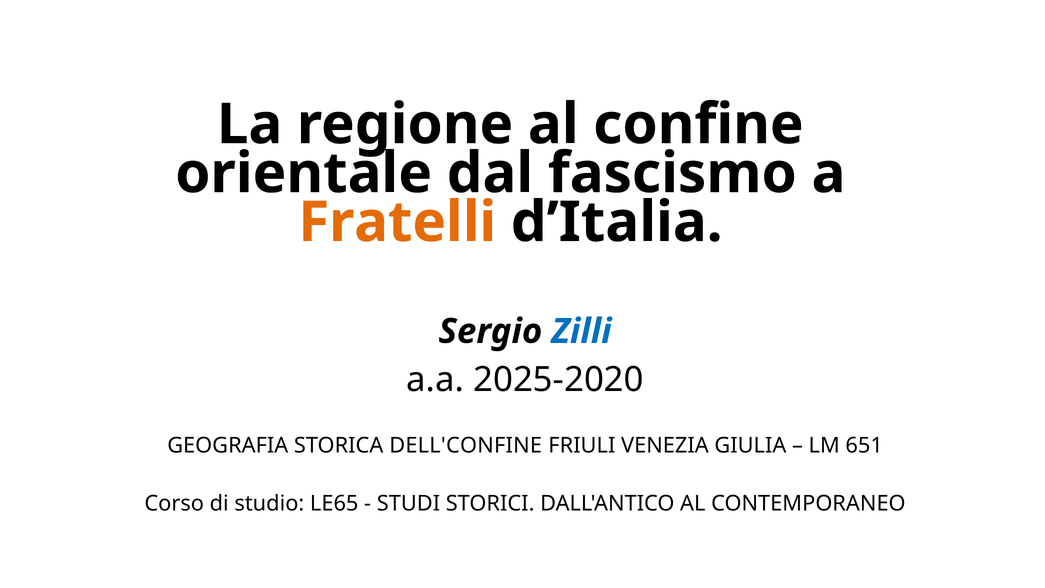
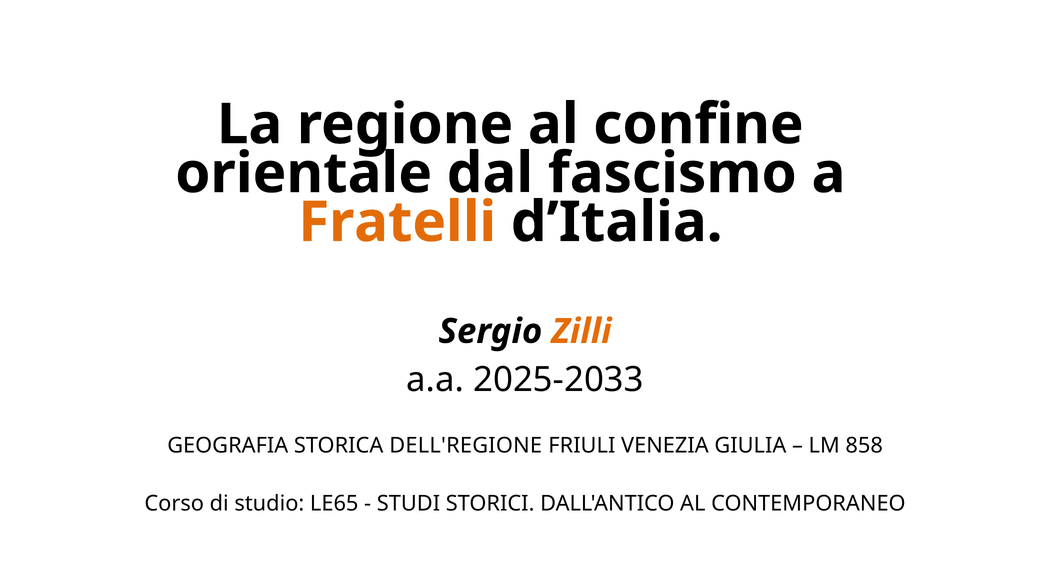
Zilli colour: blue -> orange
2025-2020: 2025-2020 -> 2025-2033
DELL'CONFINE: DELL'CONFINE -> DELL'REGIONE
651: 651 -> 858
